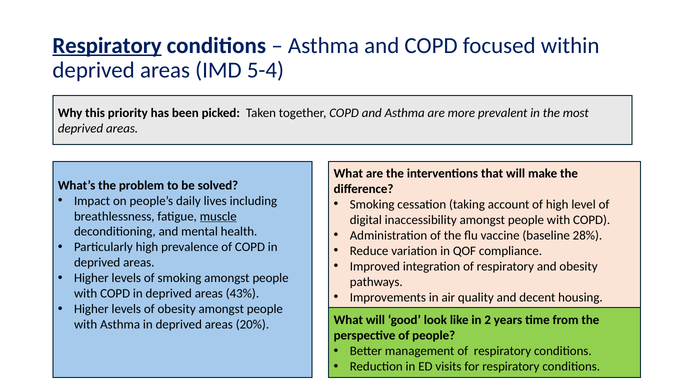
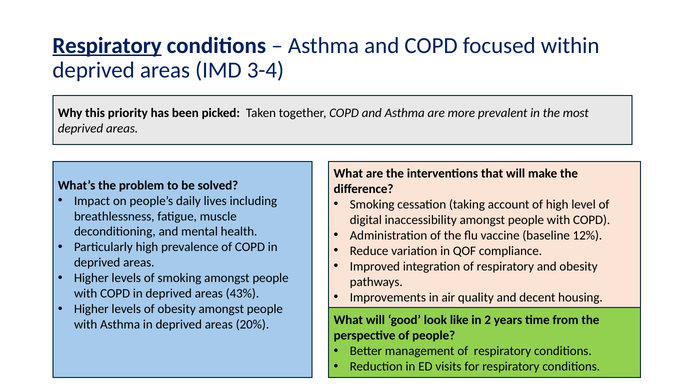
5-4: 5-4 -> 3-4
muscle underline: present -> none
28%: 28% -> 12%
